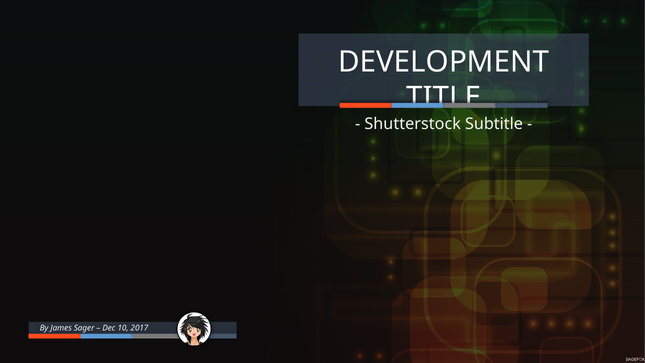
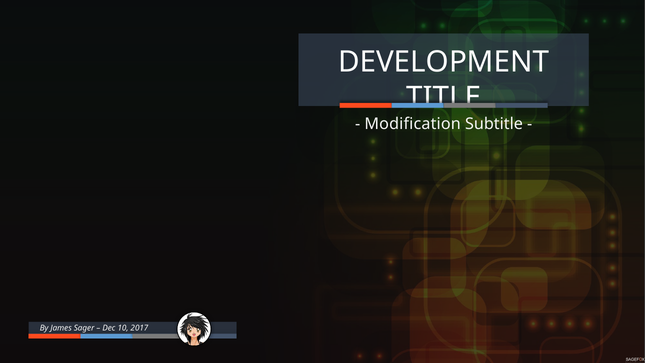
Shutterstock: Shutterstock -> Modification
